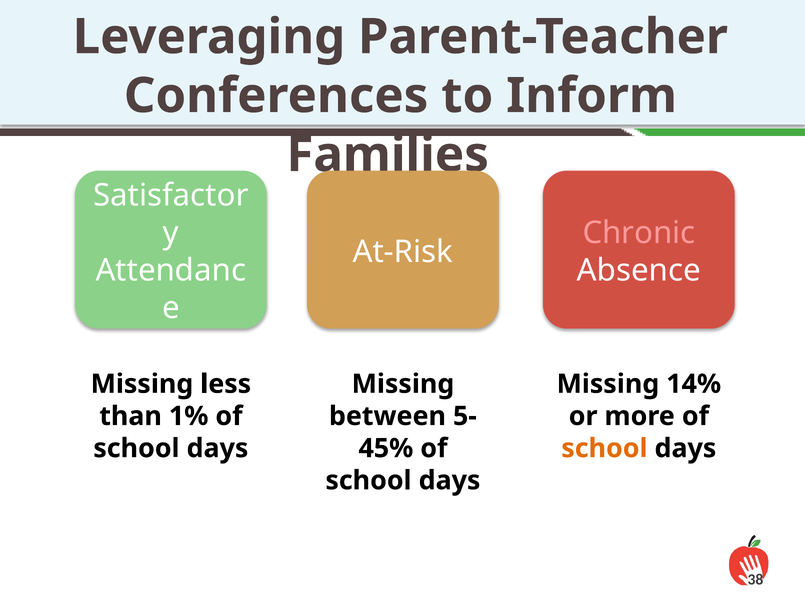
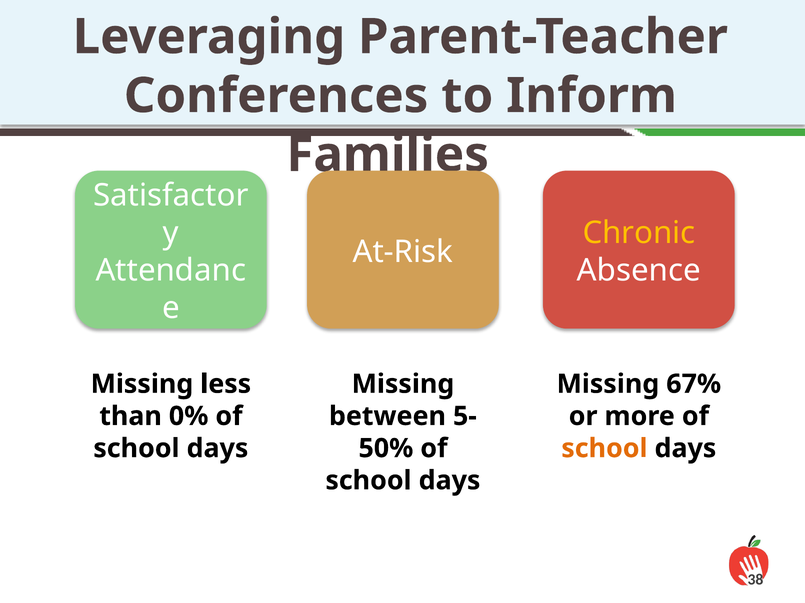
Chronic colour: pink -> yellow
14%: 14% -> 67%
1%: 1% -> 0%
45%: 45% -> 50%
